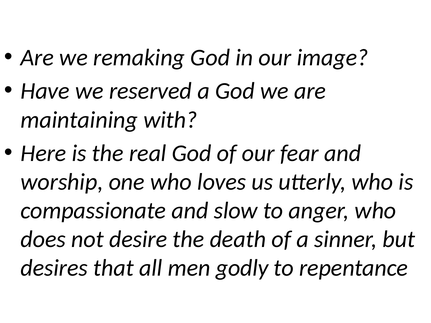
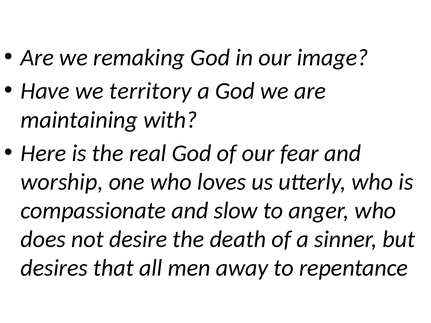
reserved: reserved -> territory
godly: godly -> away
